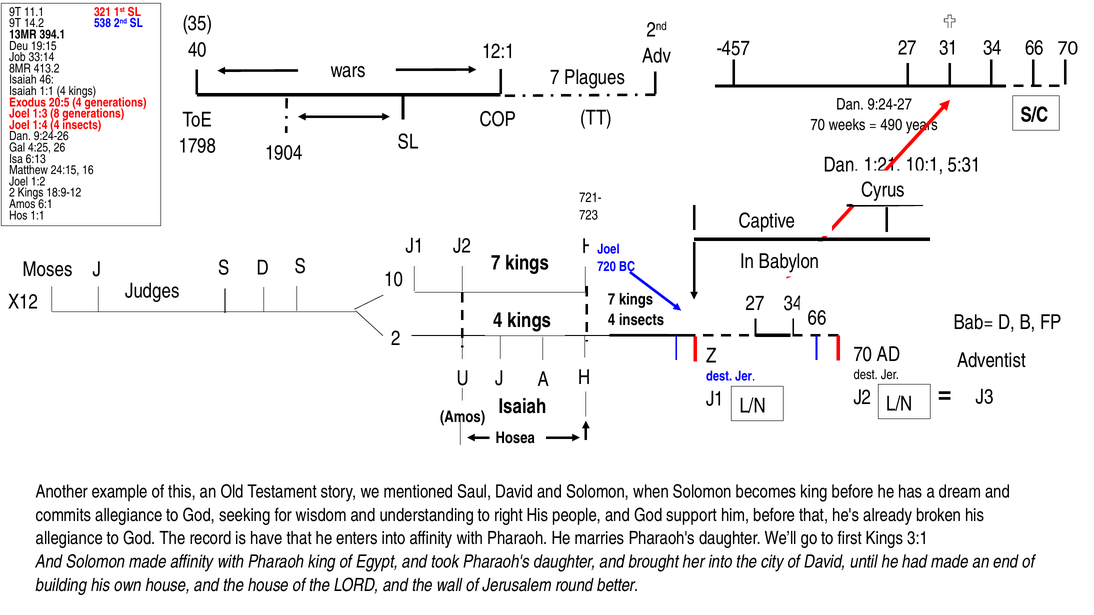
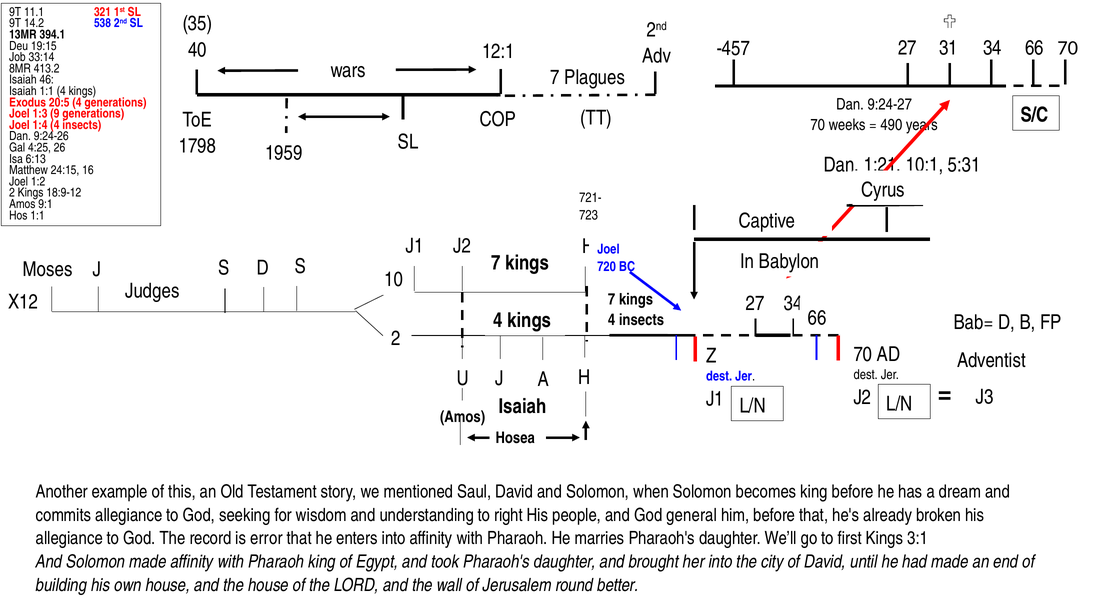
8: 8 -> 9
1904: 1904 -> 1959
6:1: 6:1 -> 9:1
support: support -> general
have: have -> error
